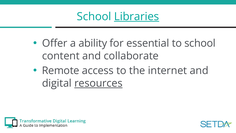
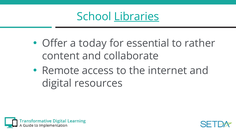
ability: ability -> today
to school: school -> rather
resources underline: present -> none
